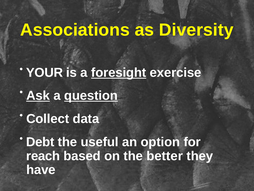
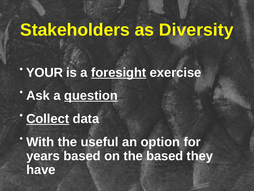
Associations: Associations -> Stakeholders
Ask underline: present -> none
Collect underline: none -> present
Debt: Debt -> With
reach: reach -> years
the better: better -> based
